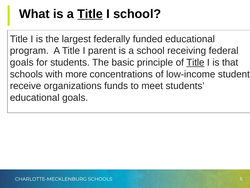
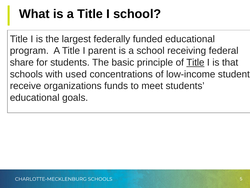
Title at (90, 14) underline: present -> none
goals at (22, 62): goals -> share
more: more -> used
